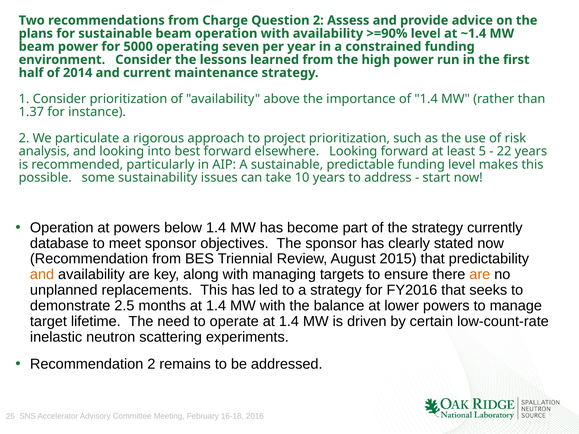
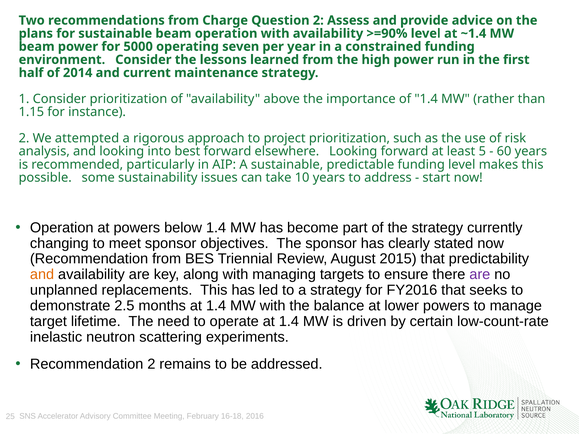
1.37: 1.37 -> 1.15
particulate: particulate -> attempted
22: 22 -> 60
database: database -> changing
are at (480, 275) colour: orange -> purple
